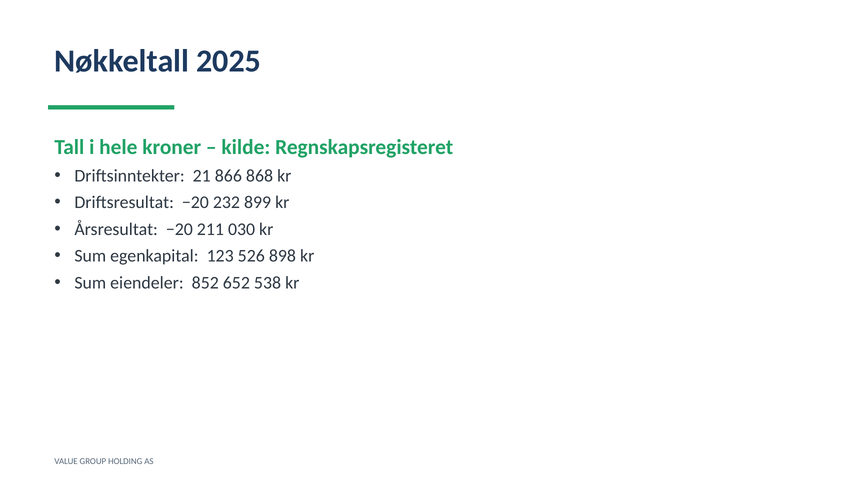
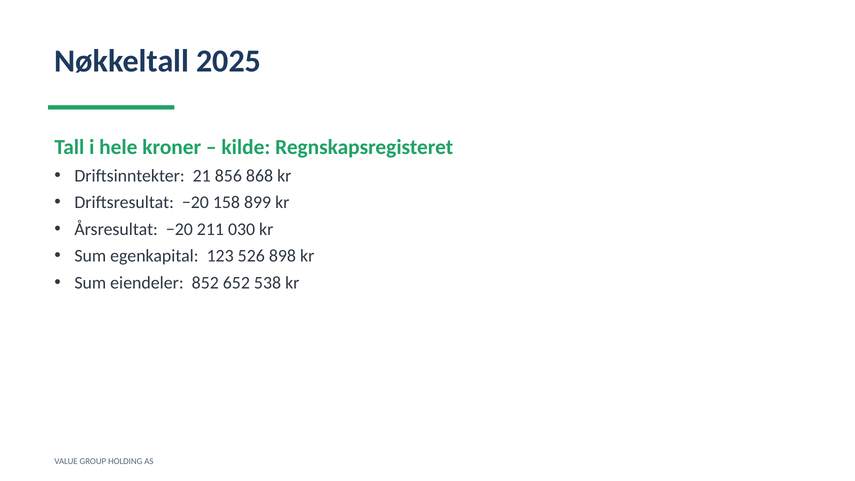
866: 866 -> 856
232: 232 -> 158
